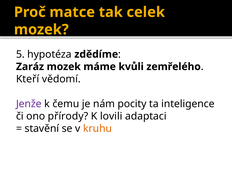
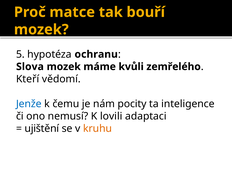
celek: celek -> bouří
zdědíme: zdědíme -> ochranu
Zaráz: Zaráz -> Slova
Jenže colour: purple -> blue
přírody: přírody -> nemusí
stavění: stavění -> ujištění
